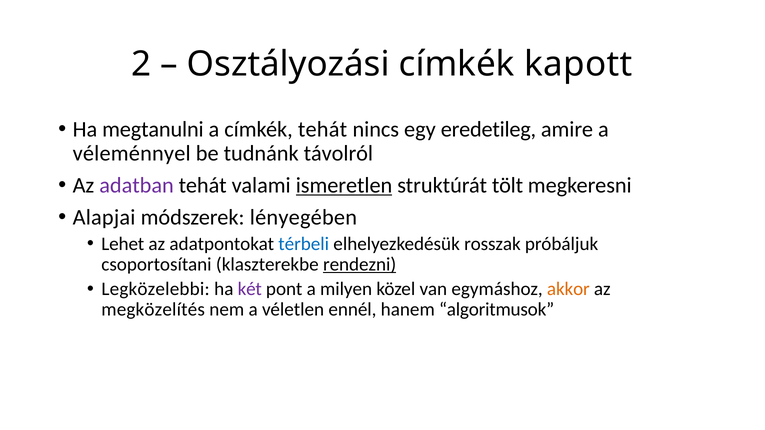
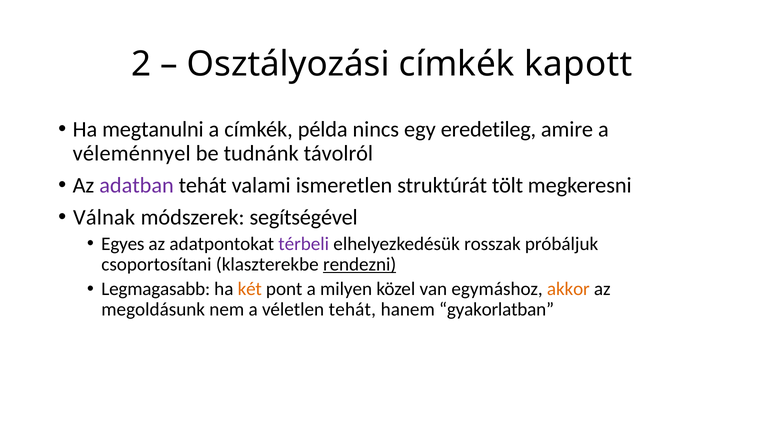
címkék tehát: tehát -> példa
ismeretlen underline: present -> none
Alapjai: Alapjai -> Válnak
lényegében: lényegében -> segítségével
Lehet: Lehet -> Egyes
térbeli colour: blue -> purple
Legközelebbi: Legközelebbi -> Legmagasabb
két colour: purple -> orange
megközelítés: megközelítés -> megoldásunk
véletlen ennél: ennél -> tehát
algoritmusok: algoritmusok -> gyakorlatban
